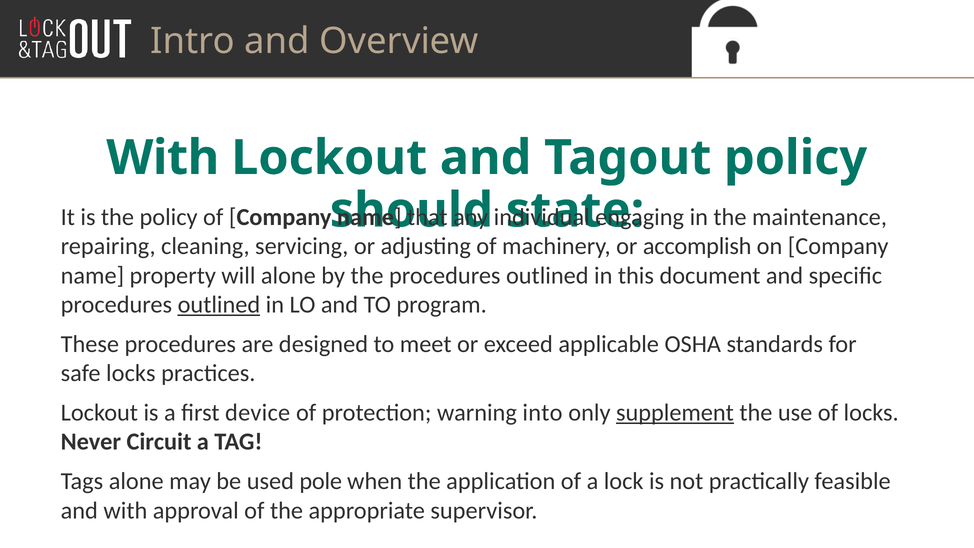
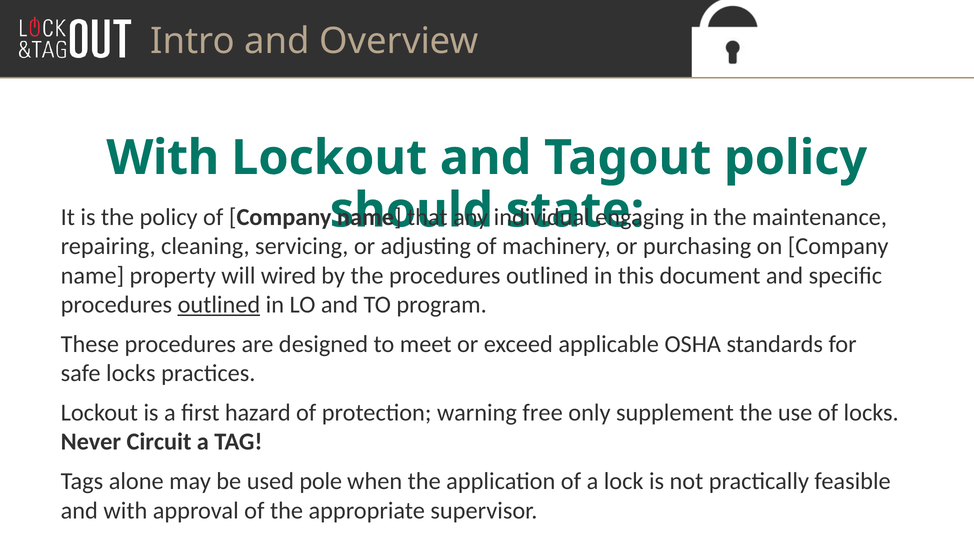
accomplish: accomplish -> purchasing
will alone: alone -> wired
device: device -> hazard
into: into -> free
supplement underline: present -> none
